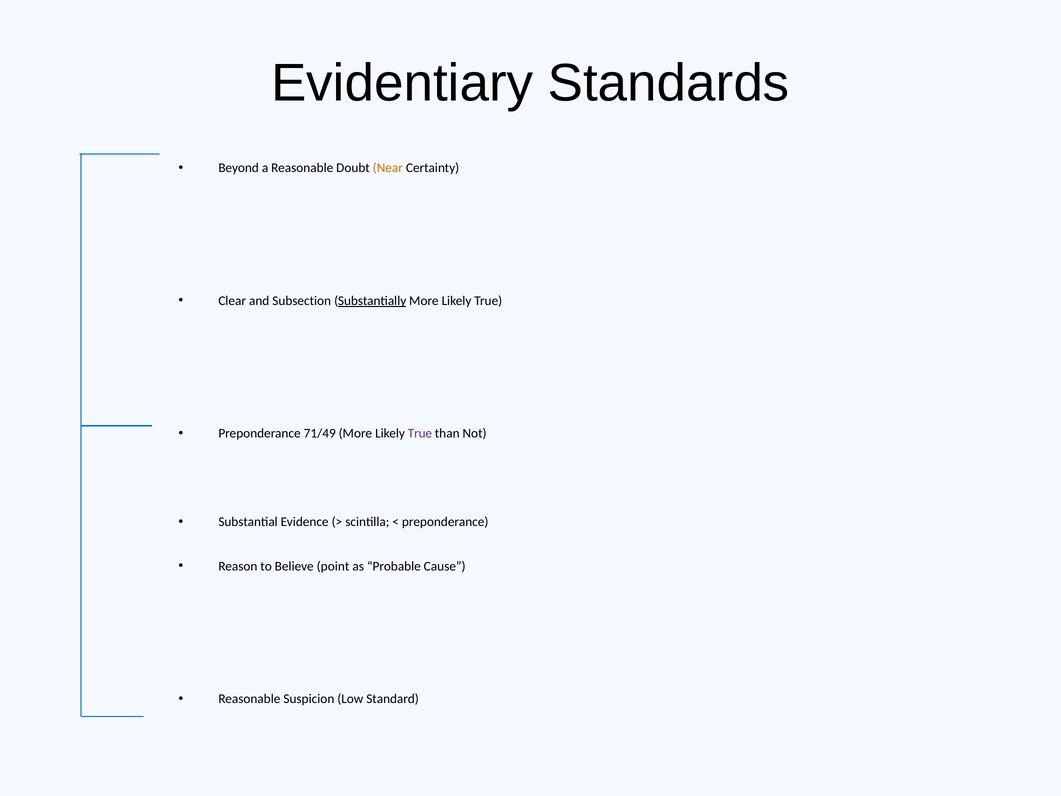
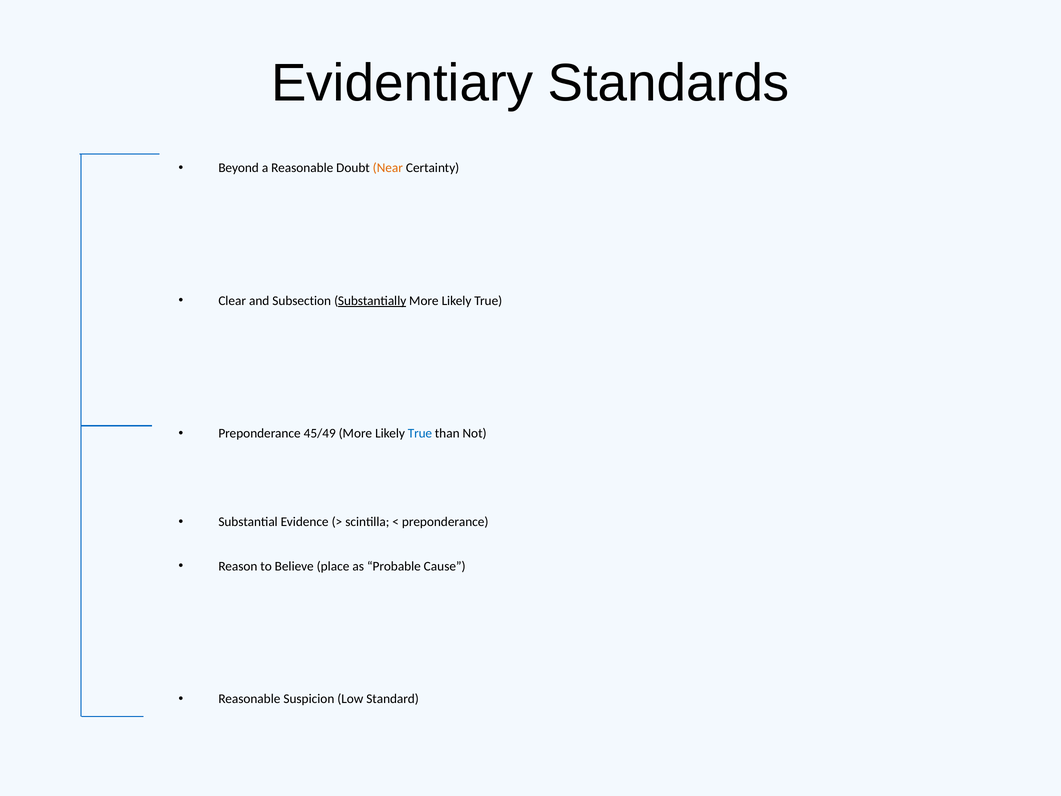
71/49: 71/49 -> 45/49
True at (420, 433) colour: purple -> blue
point: point -> place
